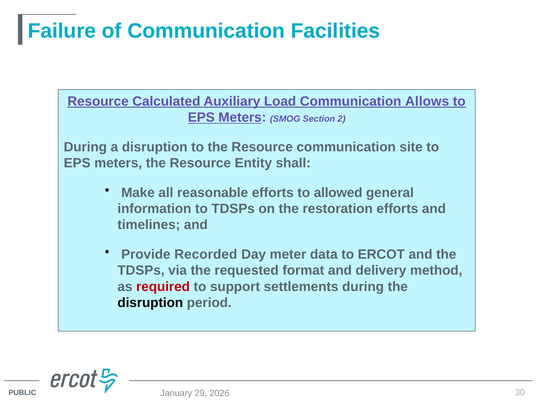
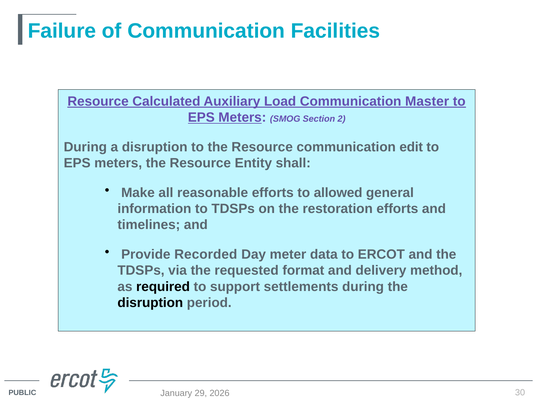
Allows: Allows -> Master
site: site -> edit
required colour: red -> black
